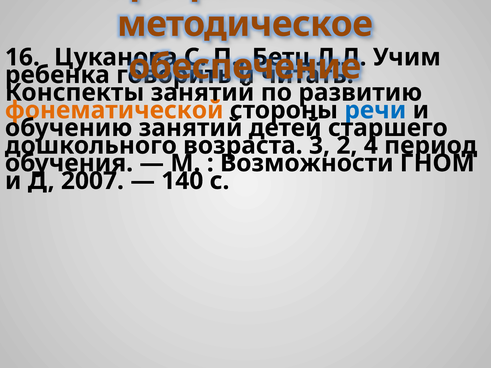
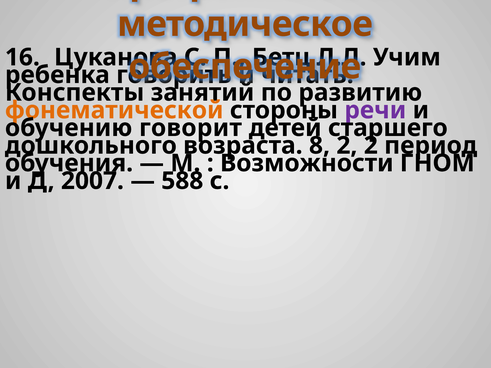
речи colour: blue -> purple
обучению занятий: занятий -> говорит
3: 3 -> 8
2 4: 4 -> 2
140: 140 -> 588
